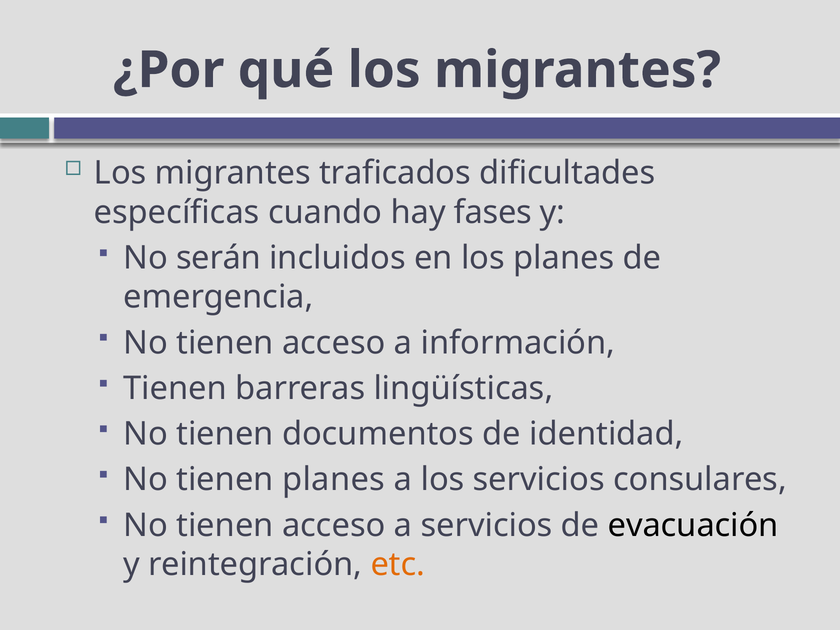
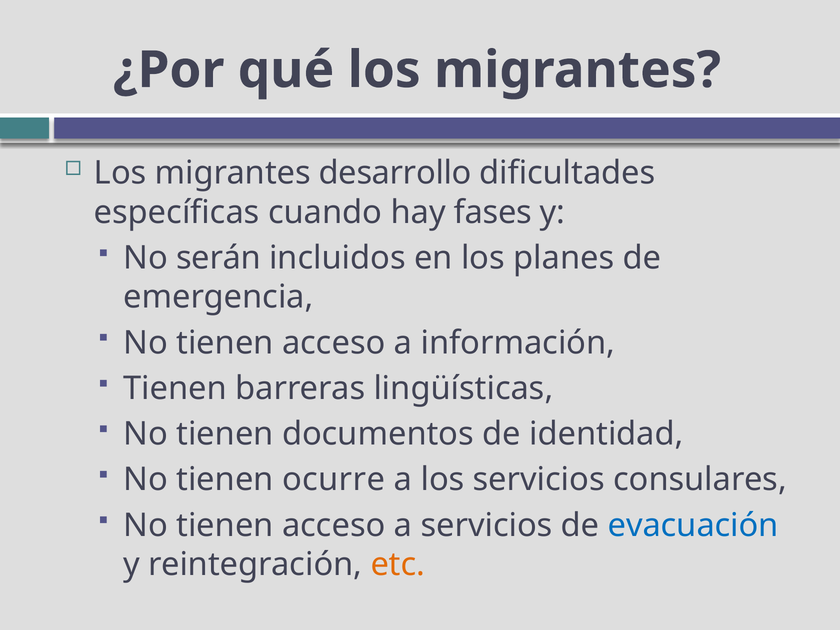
traficados: traficados -> desarrollo
tienen planes: planes -> ocurre
evacuación colour: black -> blue
